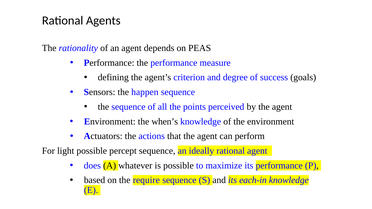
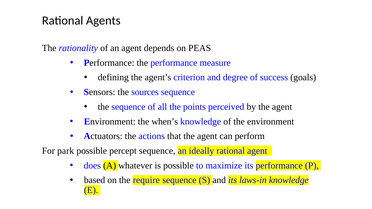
happen: happen -> sources
light: light -> park
each-in: each-in -> laws-in
